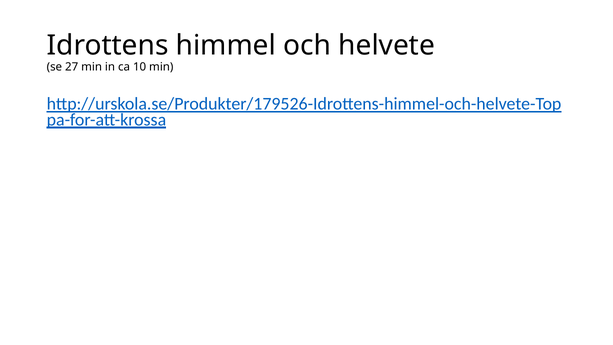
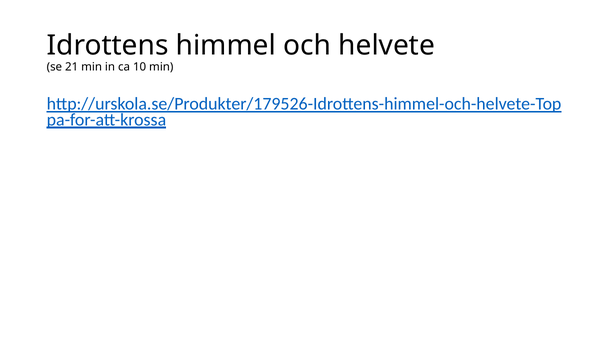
27: 27 -> 21
